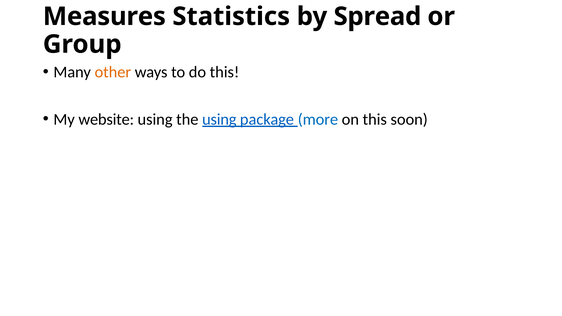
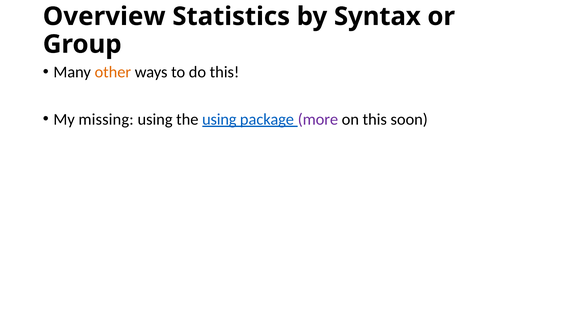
Measures: Measures -> Overview
Spread: Spread -> Syntax
website: website -> missing
more colour: blue -> purple
